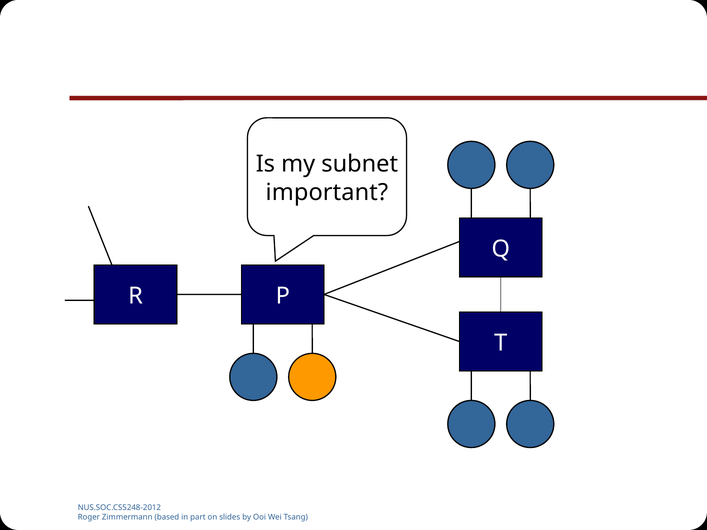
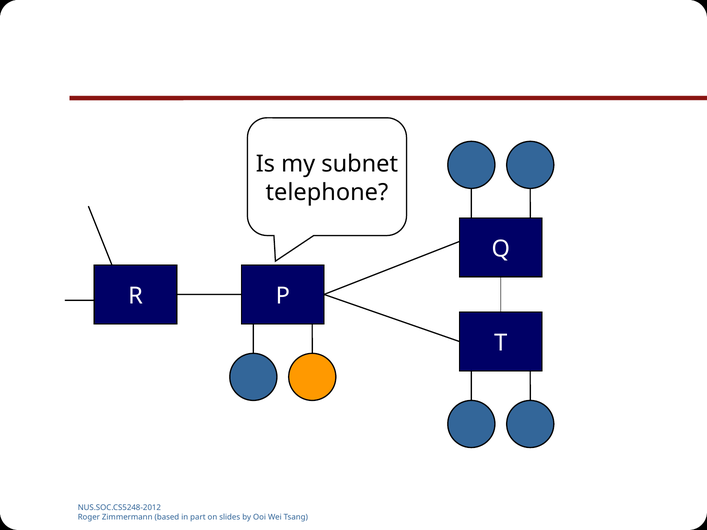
important: important -> telephone
